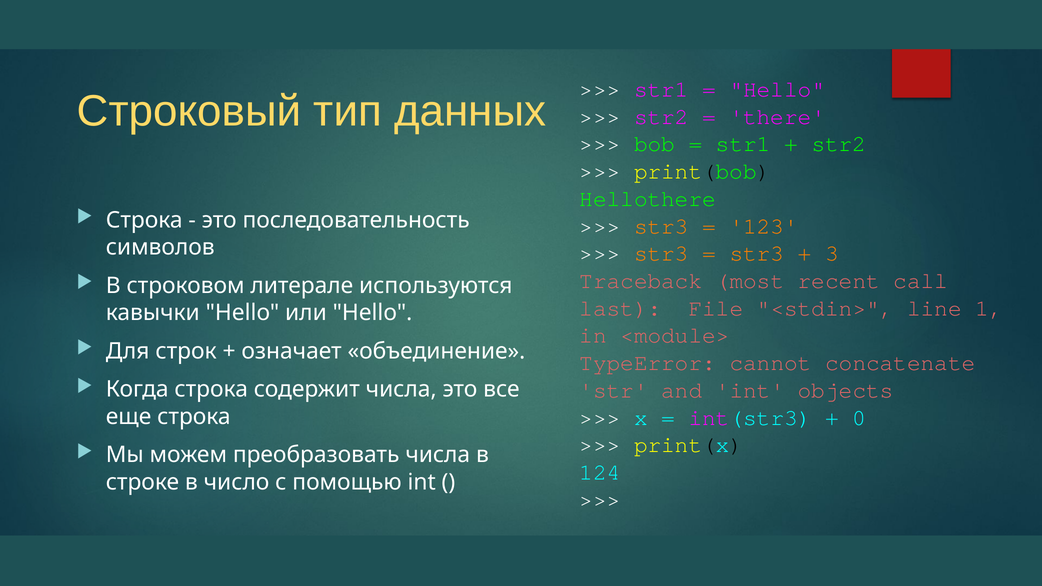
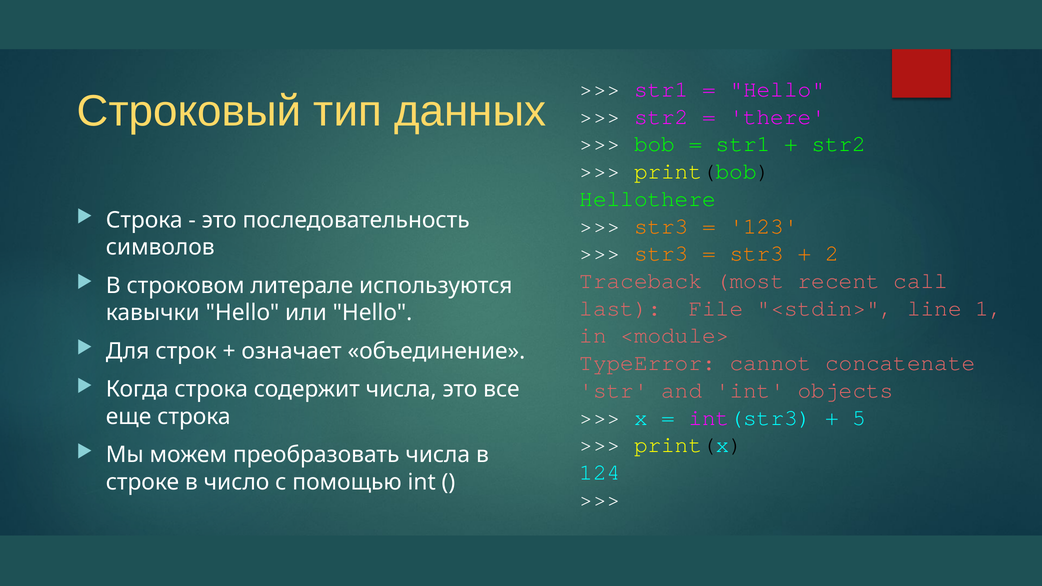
3: 3 -> 2
0: 0 -> 5
